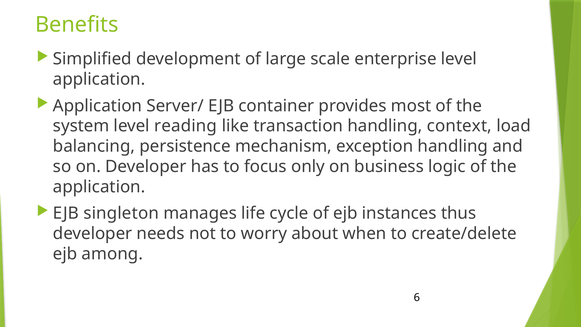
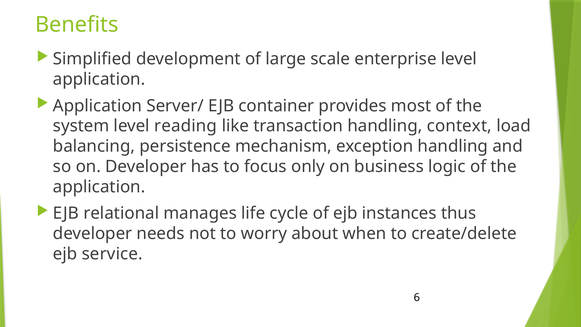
singleton: singleton -> relational
among: among -> service
